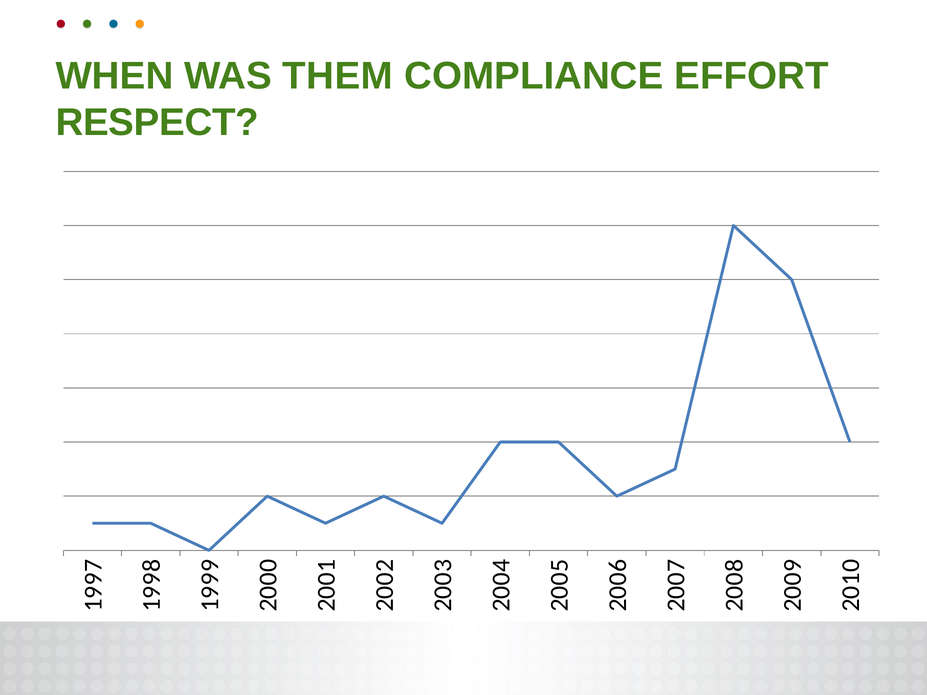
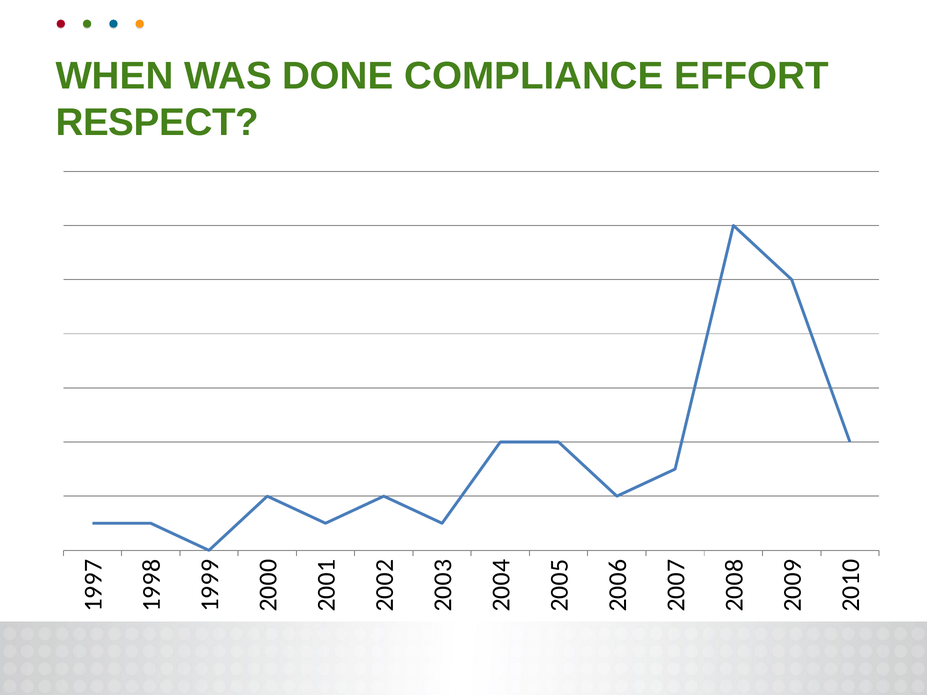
THEM: THEM -> DONE
